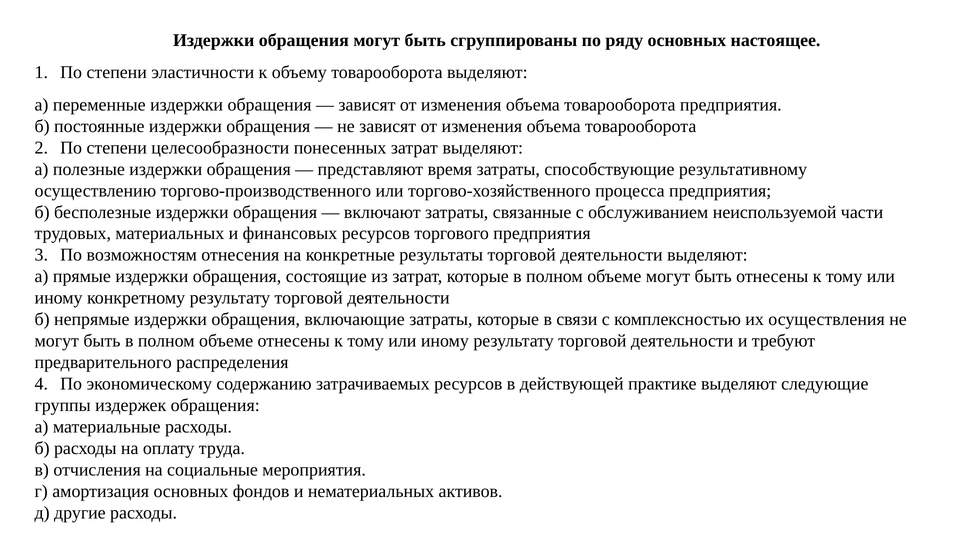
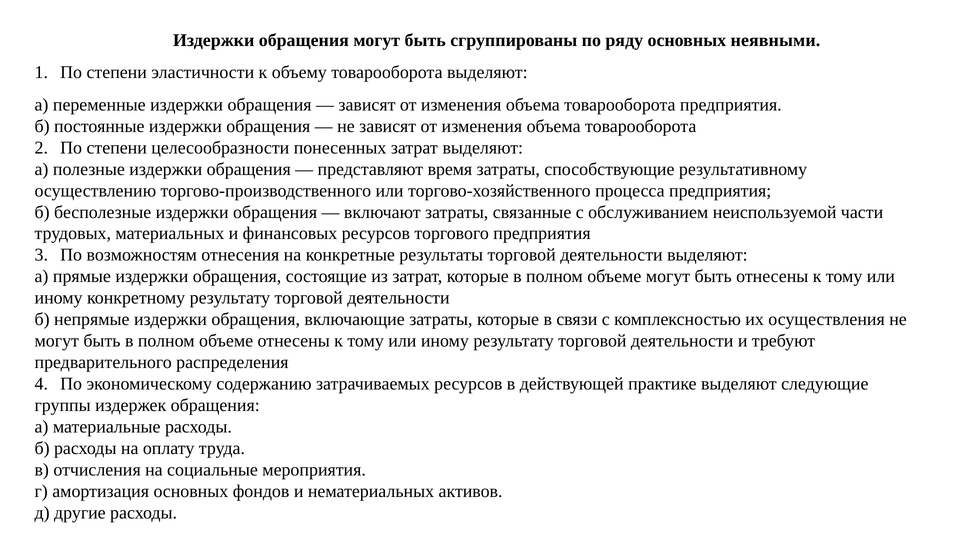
настоящее: настоящее -> неявными
